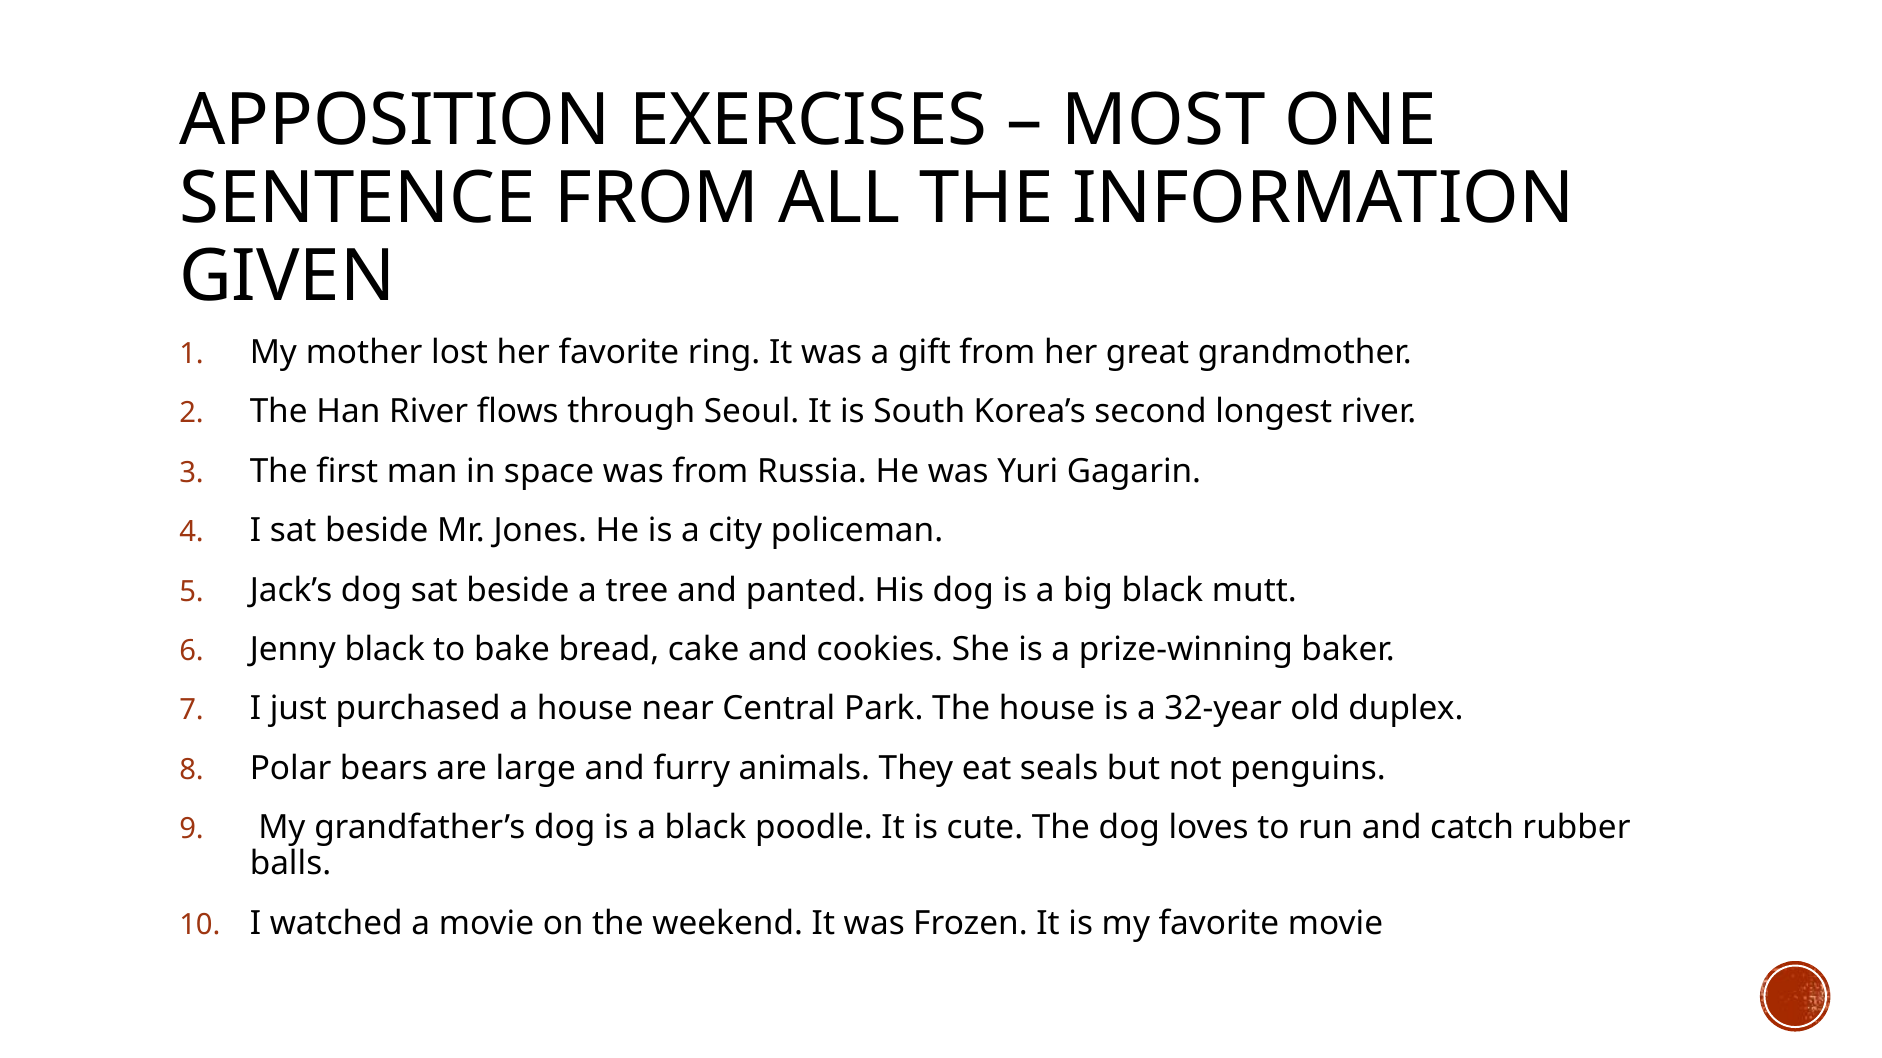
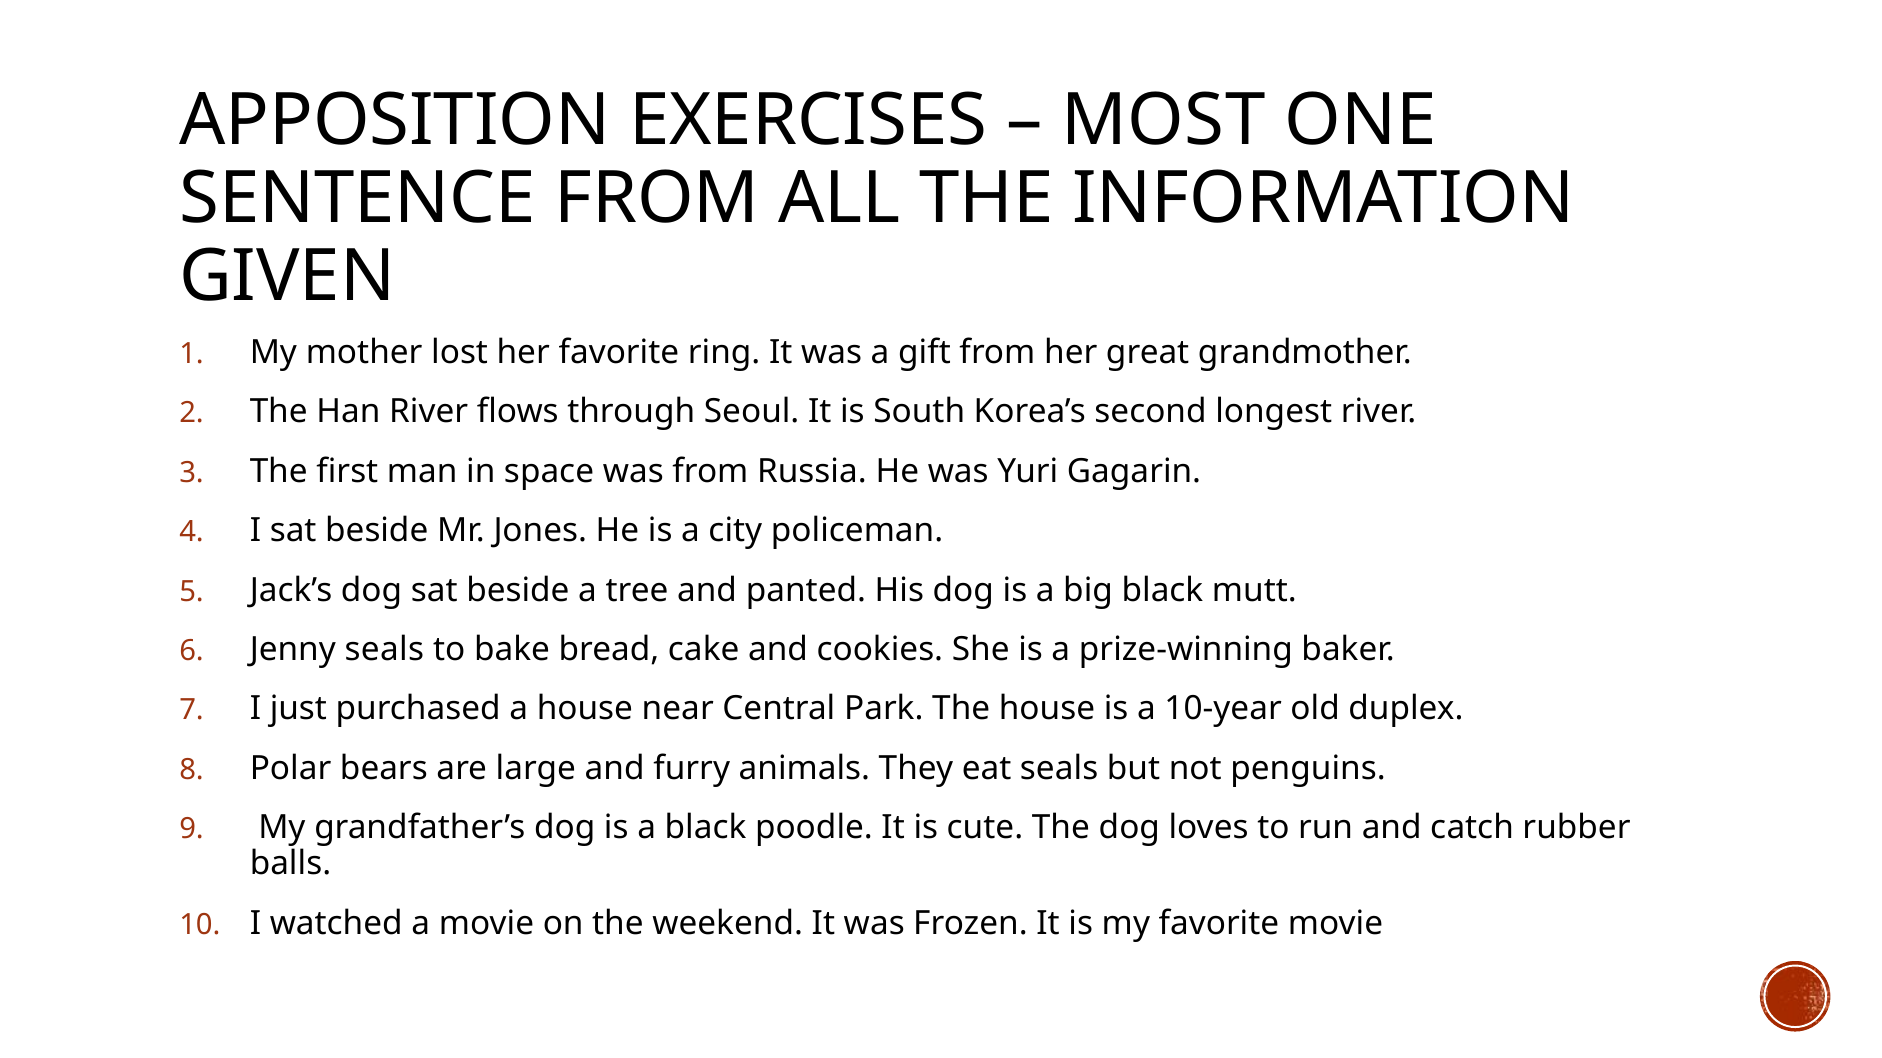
Jenny black: black -> seals
32-year: 32-year -> 10-year
